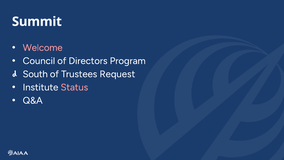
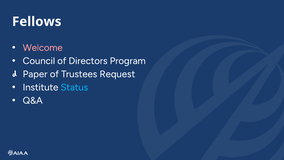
Summit: Summit -> Fellows
South: South -> Paper
Status colour: pink -> light blue
